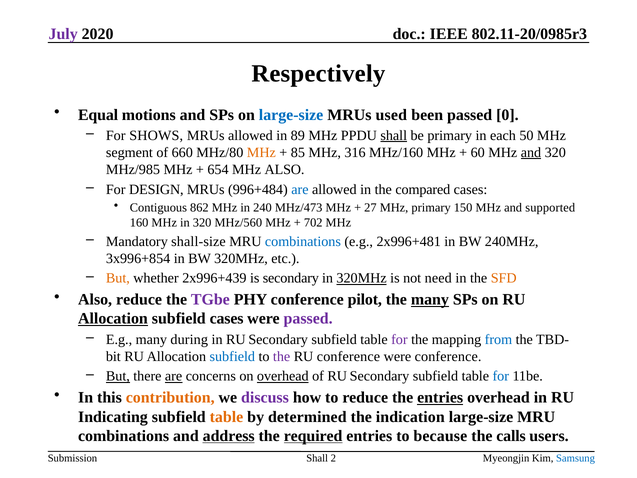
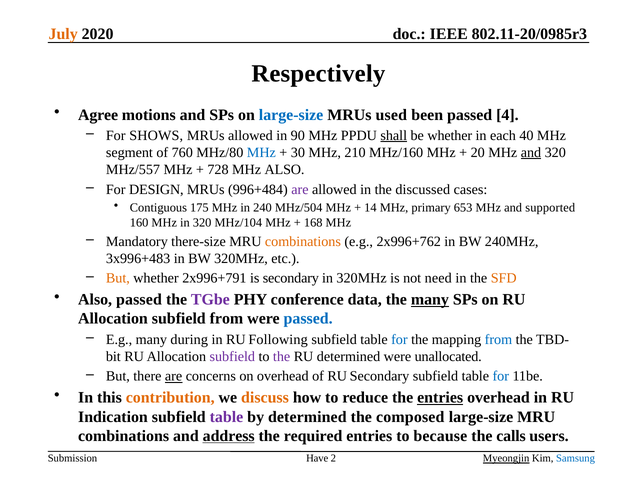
July colour: purple -> orange
Equal: Equal -> Agree
0: 0 -> 4
89: 89 -> 90
be primary: primary -> whether
50: 50 -> 40
660: 660 -> 760
MHz at (261, 152) colour: orange -> blue
85: 85 -> 30
316: 316 -> 210
60: 60 -> 20
MHz/985: MHz/985 -> MHz/557
654: 654 -> 728
are at (300, 189) colour: blue -> purple
compared: compared -> discussed
862: 862 -> 175
MHz/473: MHz/473 -> MHz/504
27: 27 -> 14
150: 150 -> 653
MHz/560: MHz/560 -> MHz/104
702: 702 -> 168
shall-size: shall-size -> there-size
combinations at (303, 241) colour: blue -> orange
2x996+481: 2x996+481 -> 2x996+762
3x996+854: 3x996+854 -> 3x996+483
2x996+439: 2x996+439 -> 2x996+791
320MHz at (362, 278) underline: present -> none
Also reduce: reduce -> passed
pilot: pilot -> data
Allocation at (113, 319) underline: present -> none
subfield cases: cases -> from
passed at (308, 319) colour: purple -> blue
in RU Secondary: Secondary -> Following
for at (399, 339) colour: purple -> blue
subfield at (232, 356) colour: blue -> purple
RU conference: conference -> determined
were conference: conference -> unallocated
But at (118, 376) underline: present -> none
overhead at (283, 376) underline: present -> none
discuss colour: purple -> orange
Indicating: Indicating -> Indication
table at (226, 417) colour: orange -> purple
indication: indication -> composed
required underline: present -> none
Shall at (317, 458): Shall -> Have
Myeongjin underline: none -> present
